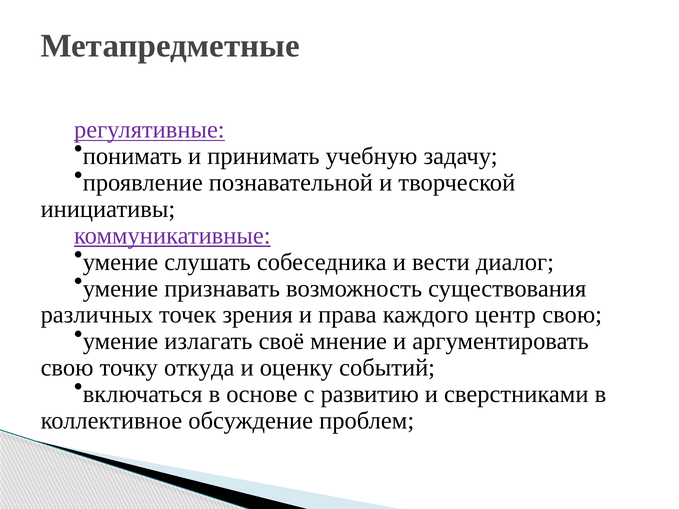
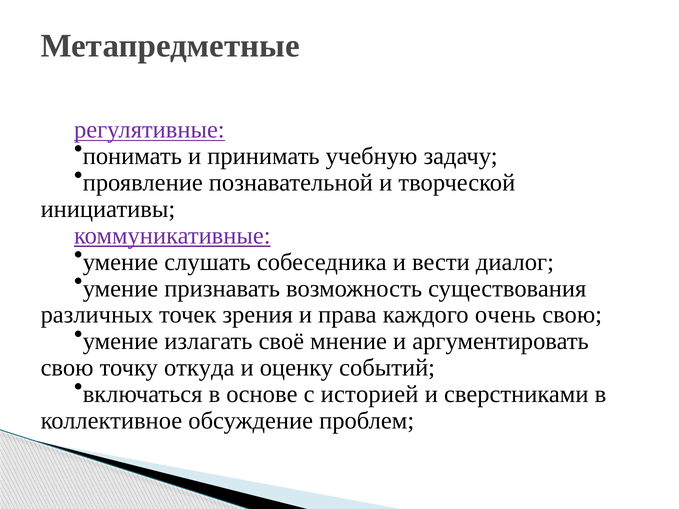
центр: центр -> очень
развитию: развитию -> историей
